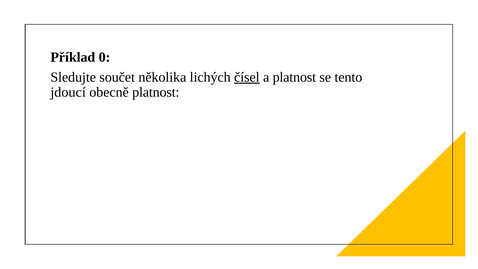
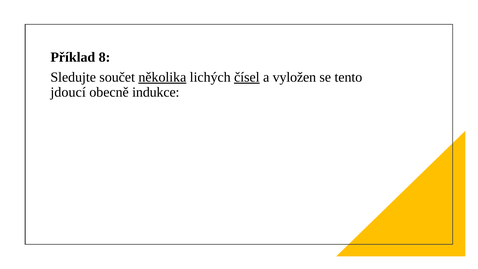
0: 0 -> 8
několika underline: none -> present
a platnost: platnost -> vyložen
obecně platnost: platnost -> indukce
